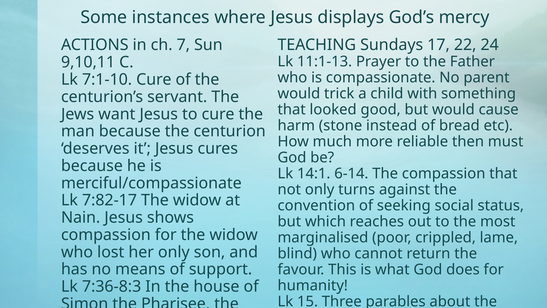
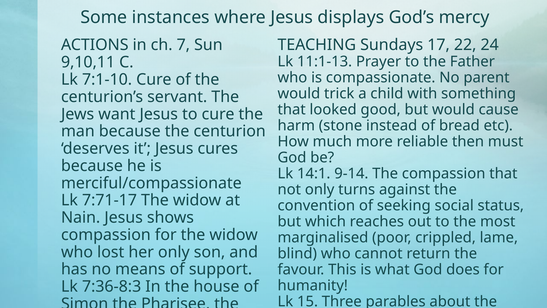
6-14: 6-14 -> 9-14
7:82-17: 7:82-17 -> 7:71-17
